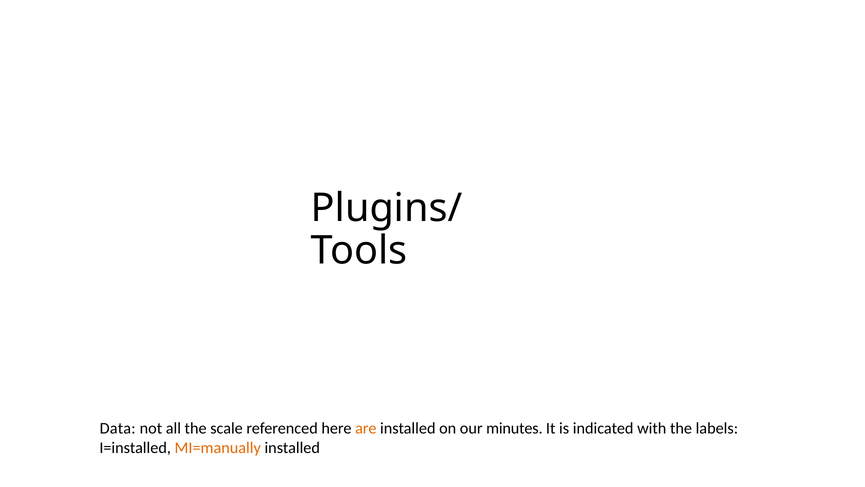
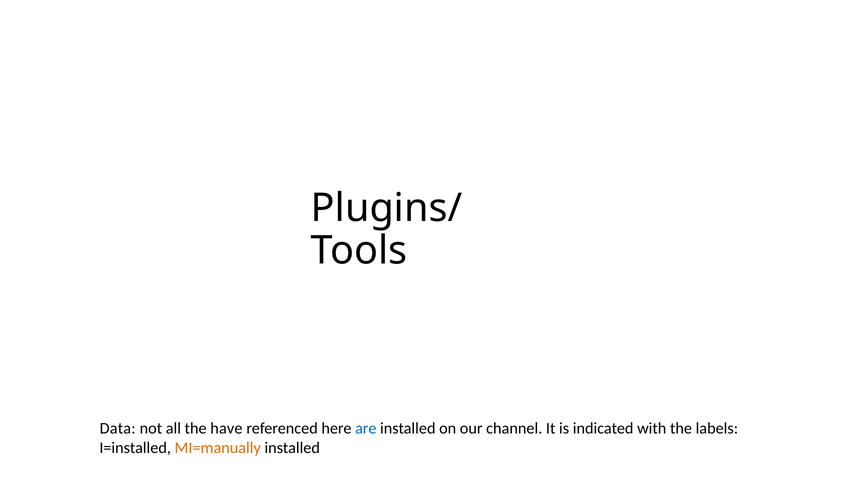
scale: scale -> have
are colour: orange -> blue
minutes: minutes -> channel
